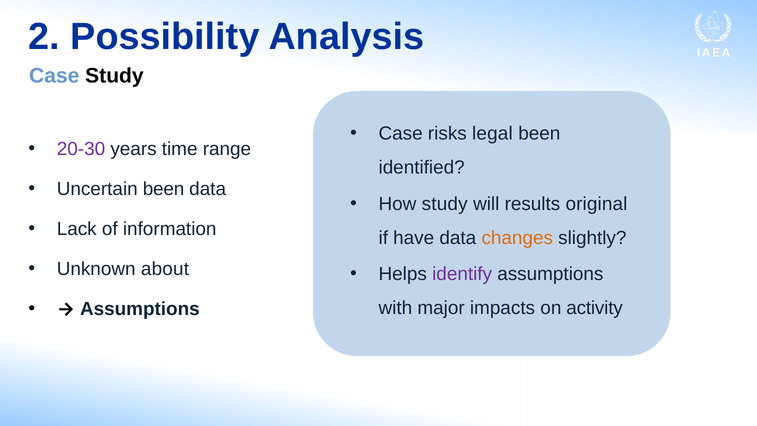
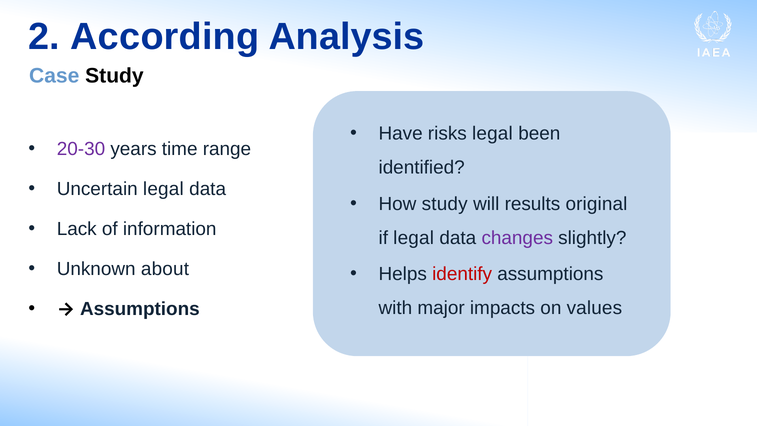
Possibility: Possibility -> According
Case at (401, 134): Case -> Have
Uncertain been: been -> legal
if have: have -> legal
changes colour: orange -> purple
identify colour: purple -> red
activity: activity -> values
